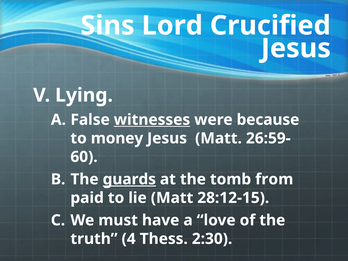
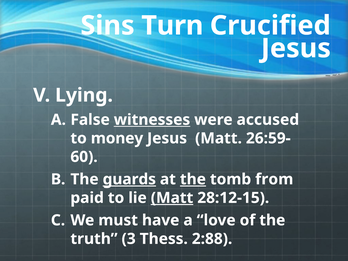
Lord: Lord -> Turn
because: because -> accused
the at (193, 179) underline: none -> present
Matt at (172, 198) underline: none -> present
4: 4 -> 3
2:30: 2:30 -> 2:88
